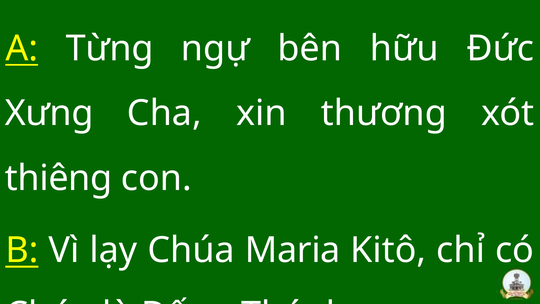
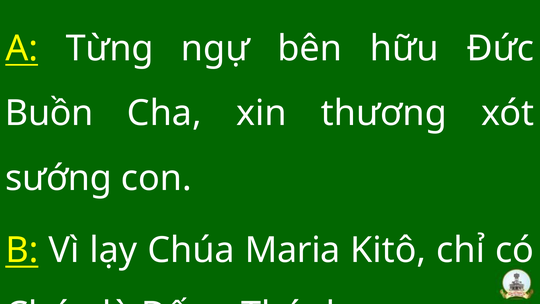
Xưng: Xưng -> Buồn
thiêng: thiêng -> sướng
